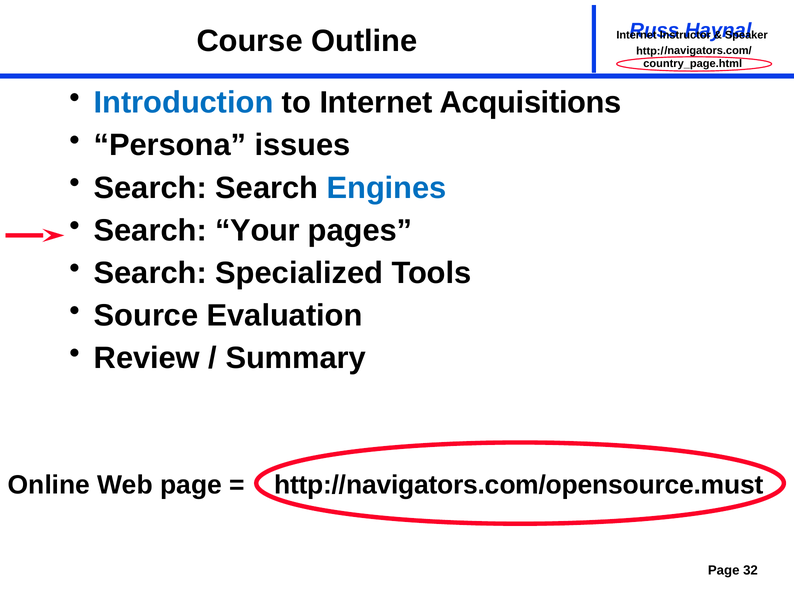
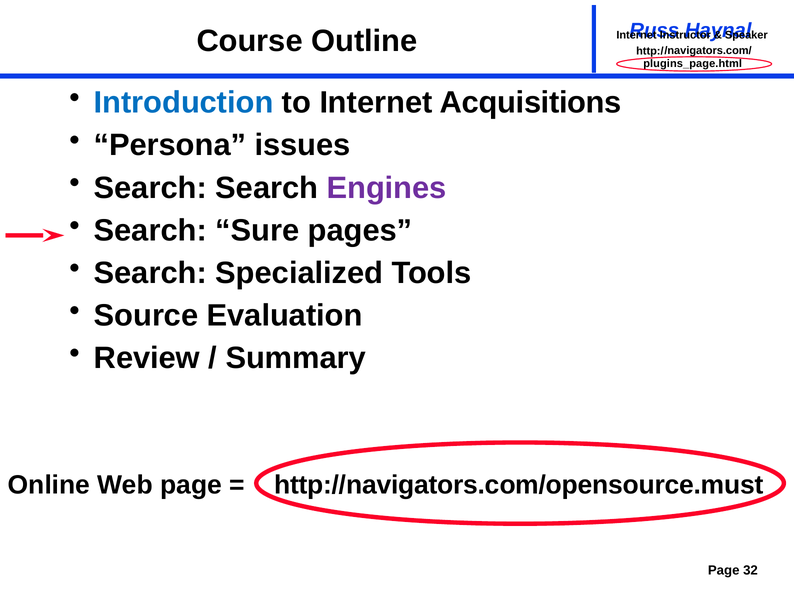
country_page.html: country_page.html -> plugins_page.html
Engines colour: blue -> purple
Your: Your -> Sure
